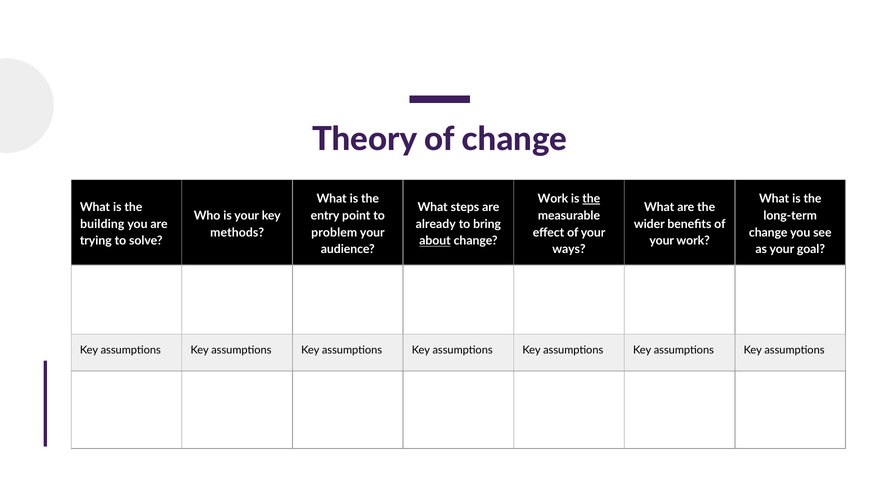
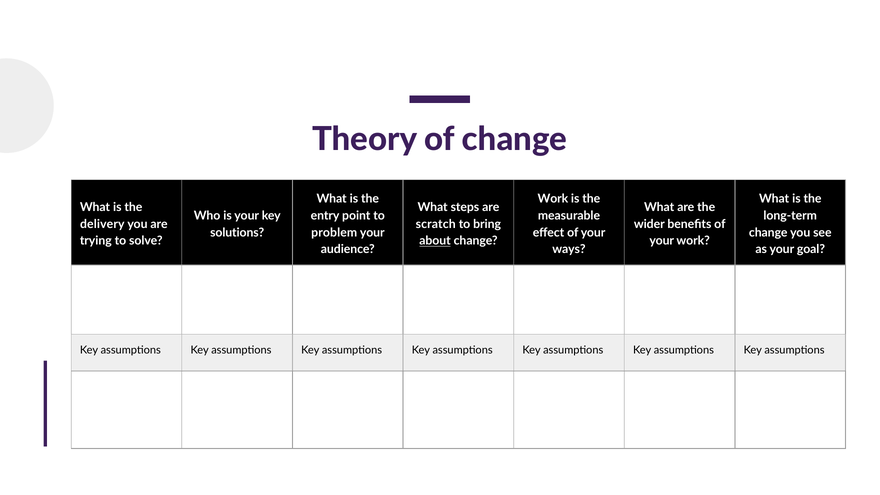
the at (591, 199) underline: present -> none
building: building -> delivery
already: already -> scratch
methods: methods -> solutions
